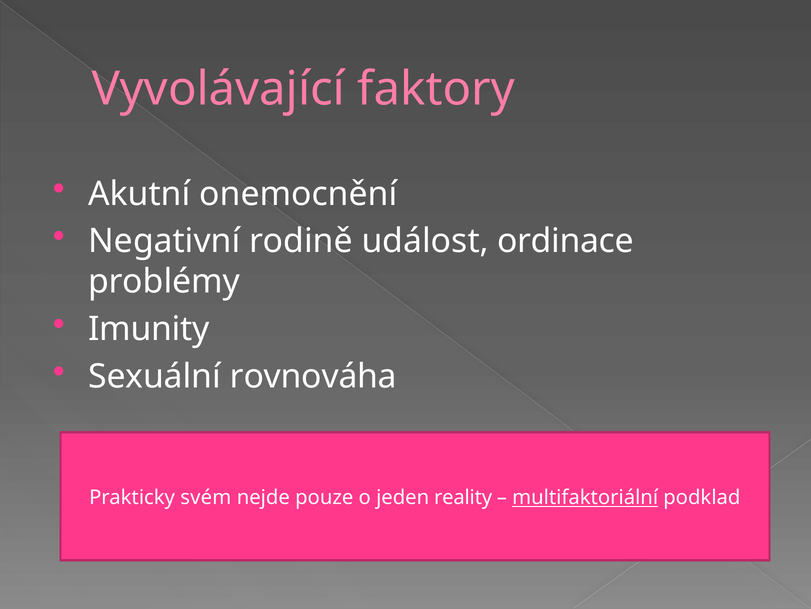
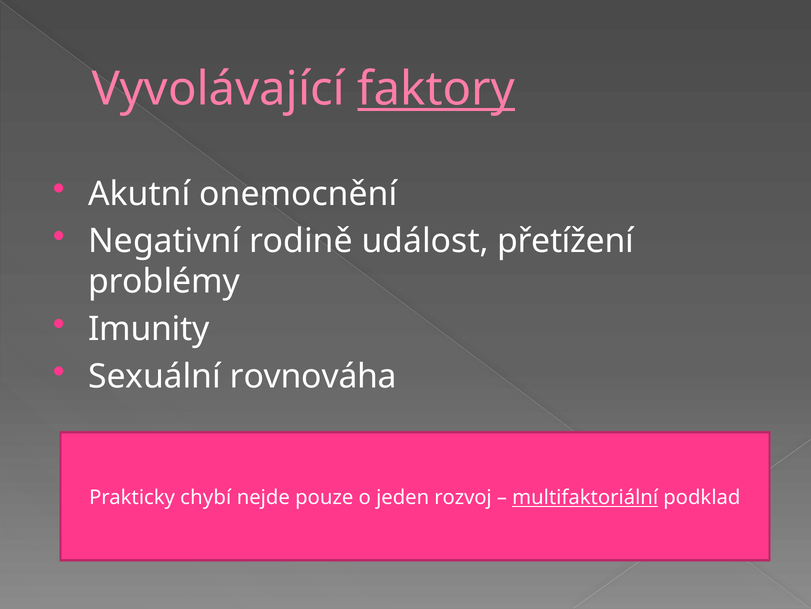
faktory underline: none -> present
ordinace: ordinace -> přetížení
svém: svém -> chybí
reality: reality -> rozvoj
